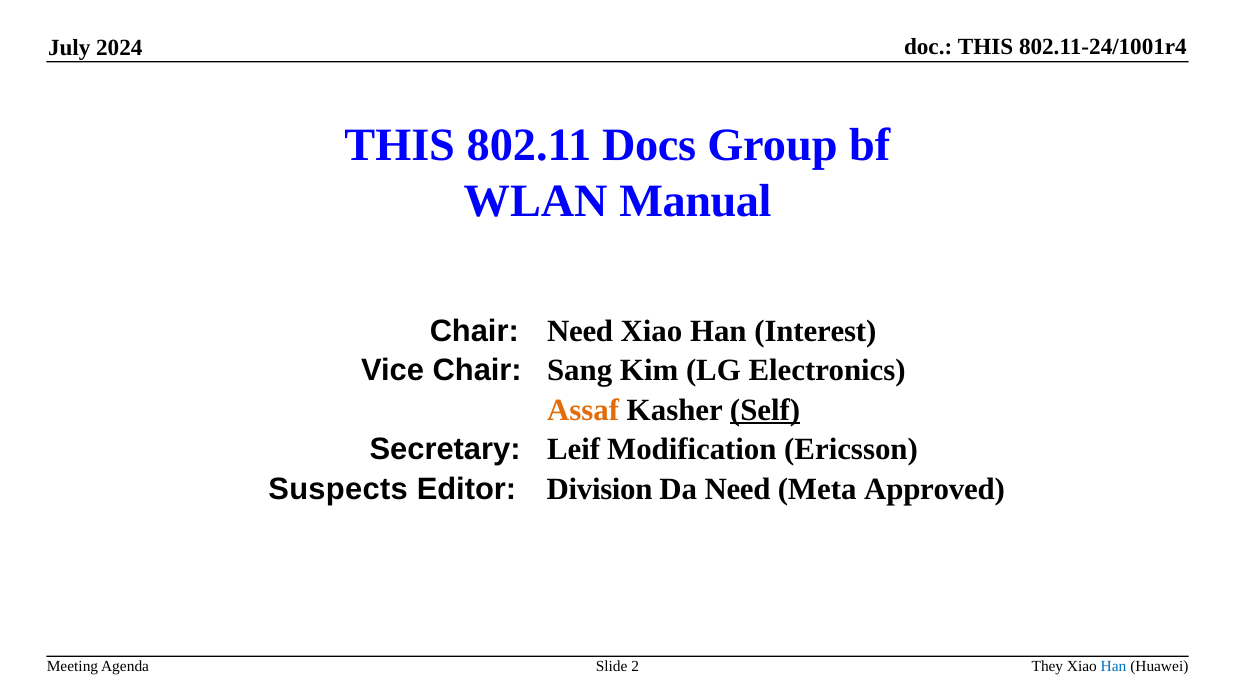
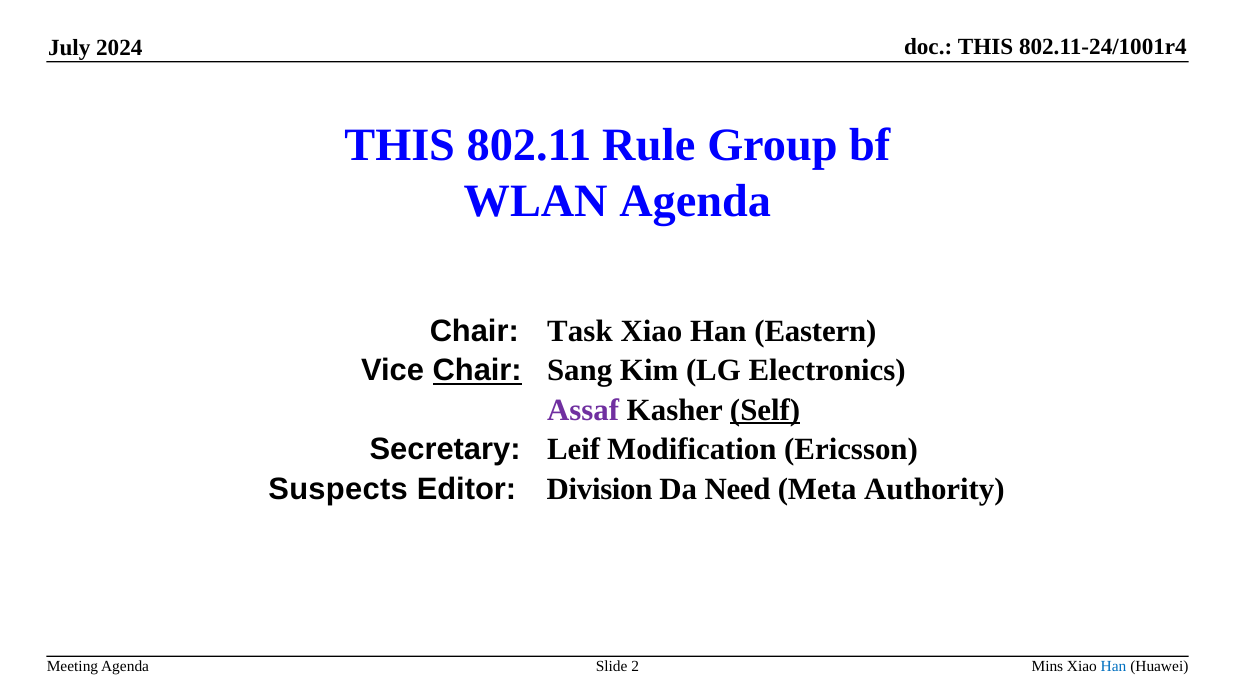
Docs: Docs -> Rule
WLAN Manual: Manual -> Agenda
Chair Need: Need -> Task
Interest: Interest -> Eastern
Chair at (477, 370) underline: none -> present
Assaf colour: orange -> purple
Approved: Approved -> Authority
They: They -> Mins
